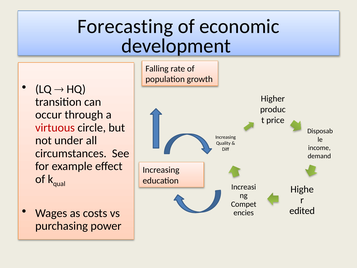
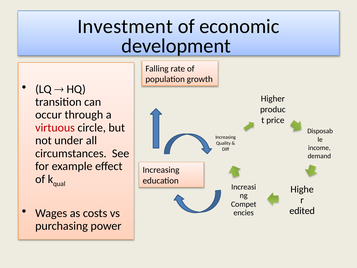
Forecasting: Forecasting -> Investment
